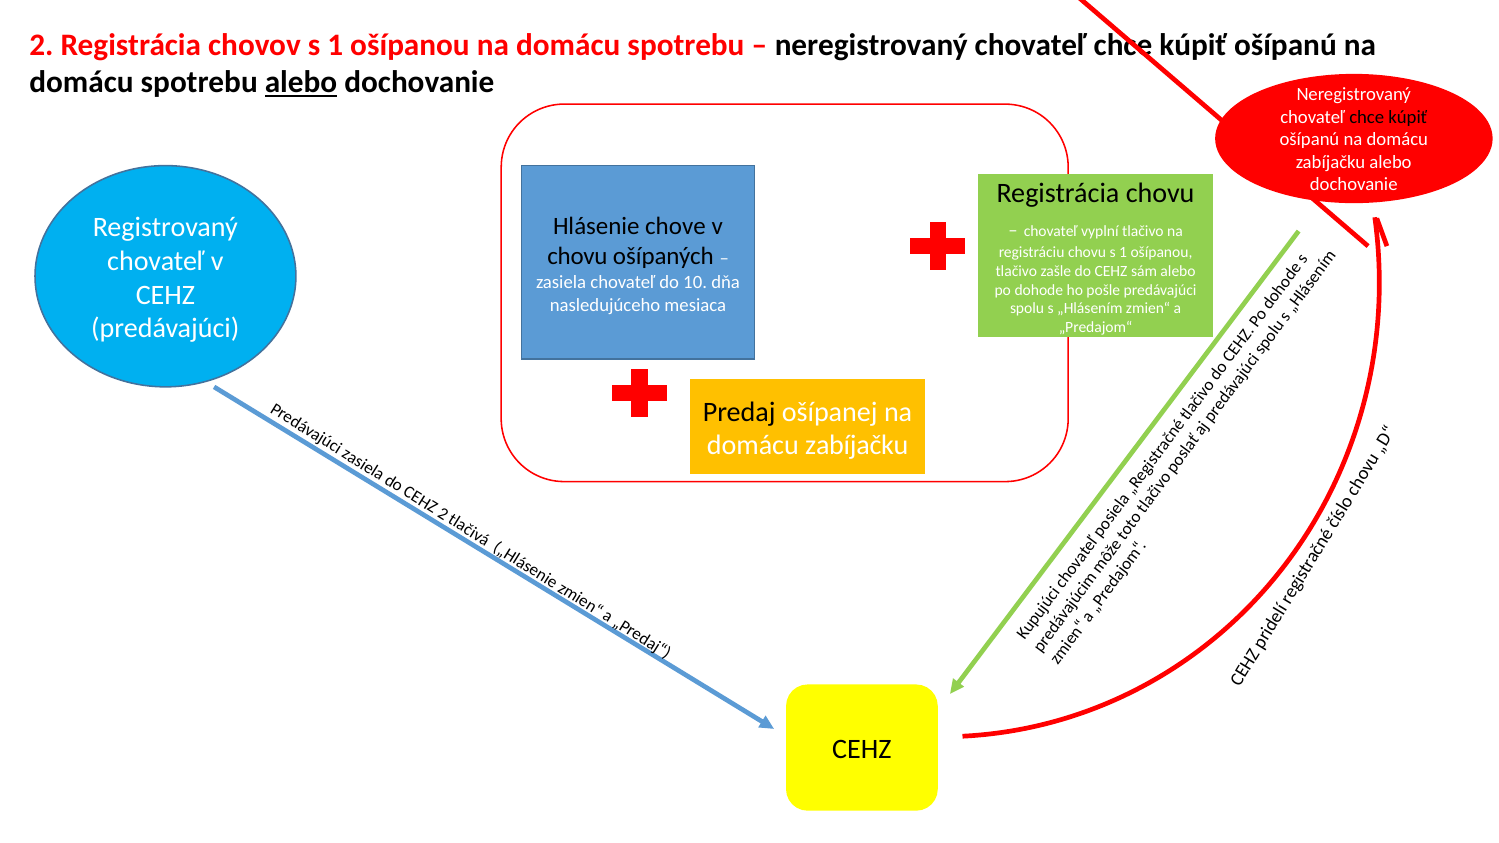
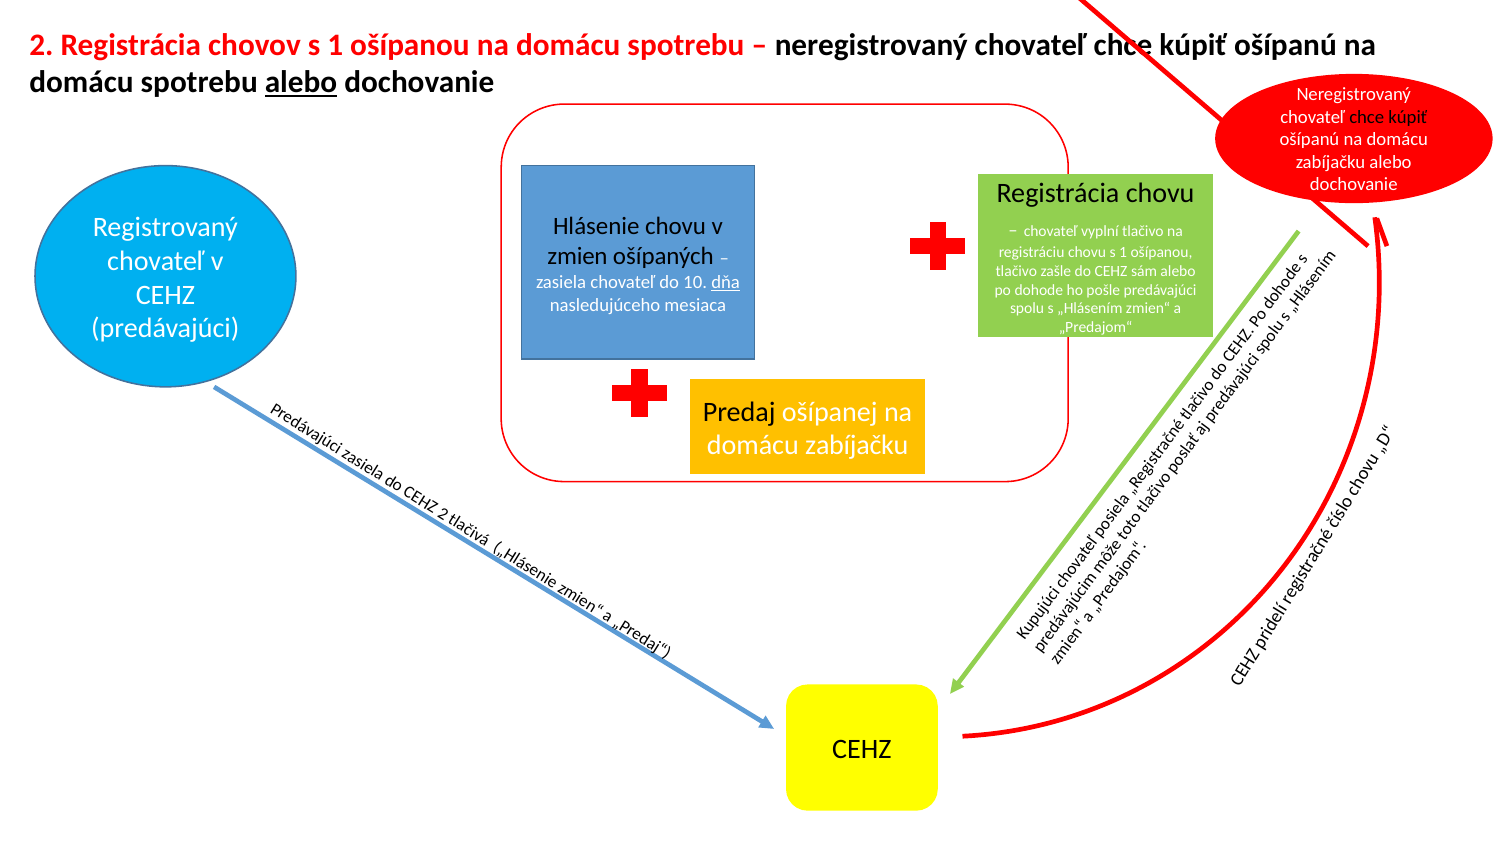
Hlásenie chove: chove -> chovu
chovu at (578, 257): chovu -> zmien
dňa underline: none -> present
